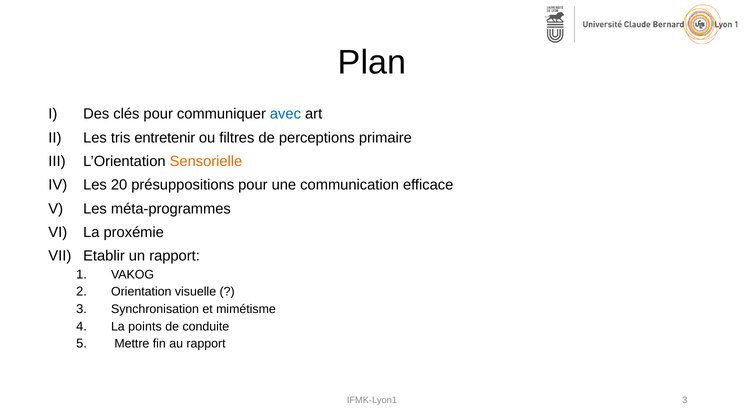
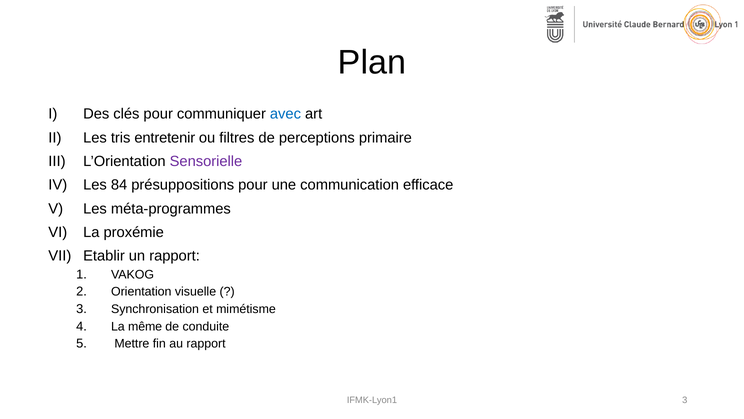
Sensorielle colour: orange -> purple
20: 20 -> 84
points: points -> même
